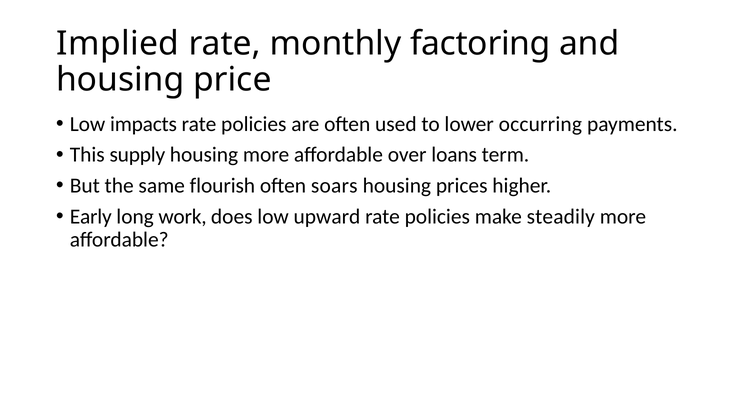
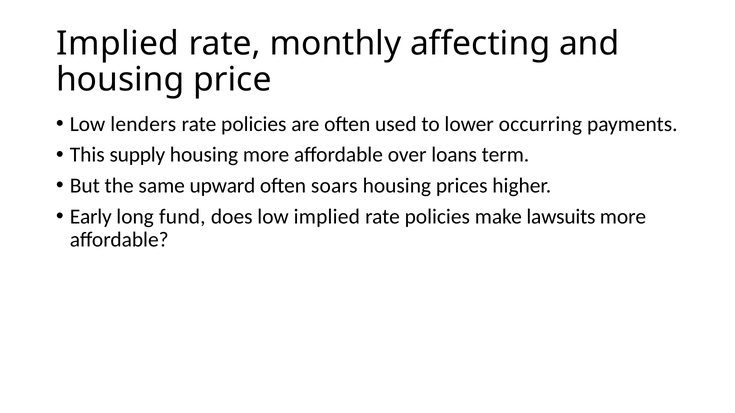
factoring: factoring -> affecting
impacts: impacts -> lenders
flourish: flourish -> upward
work: work -> fund
low upward: upward -> implied
steadily: steadily -> lawsuits
